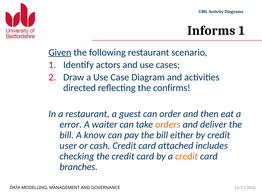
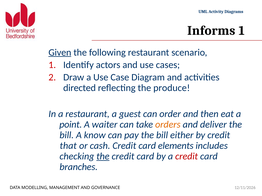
confirms: confirms -> produce
error: error -> point
user: user -> that
attached: attached -> elements
the at (103, 157) underline: none -> present
credit at (187, 157) colour: orange -> red
